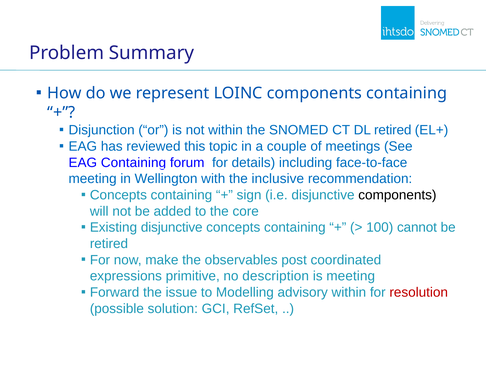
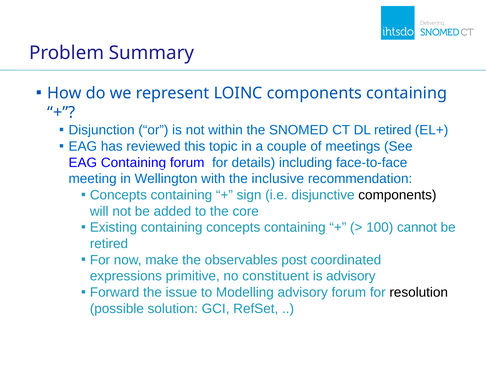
Existing disjunctive: disjunctive -> containing
description: description -> constituent
is meeting: meeting -> advisory
advisory within: within -> forum
resolution colour: red -> black
